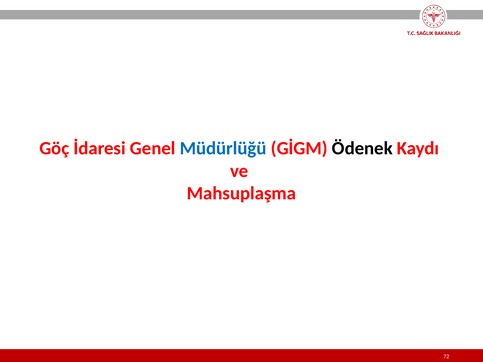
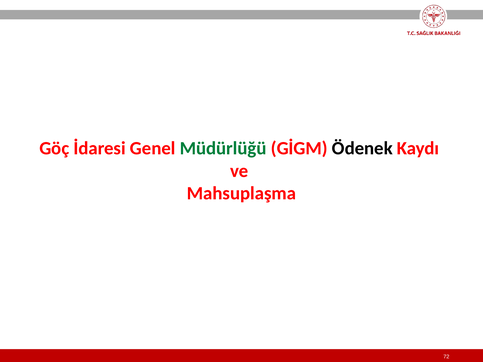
Müdürlüğü colour: blue -> green
